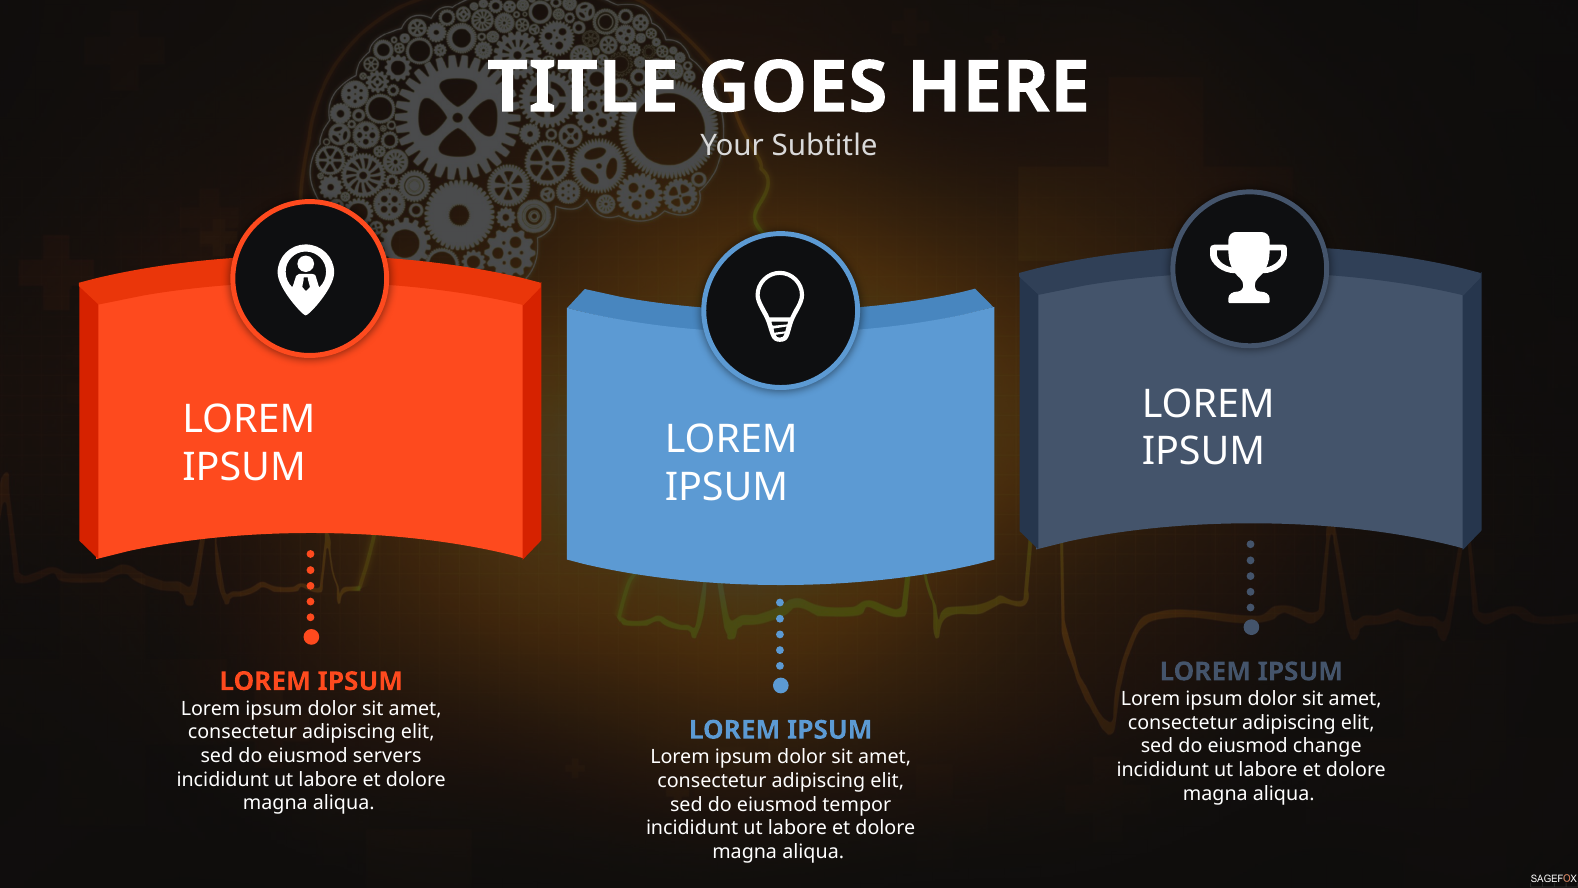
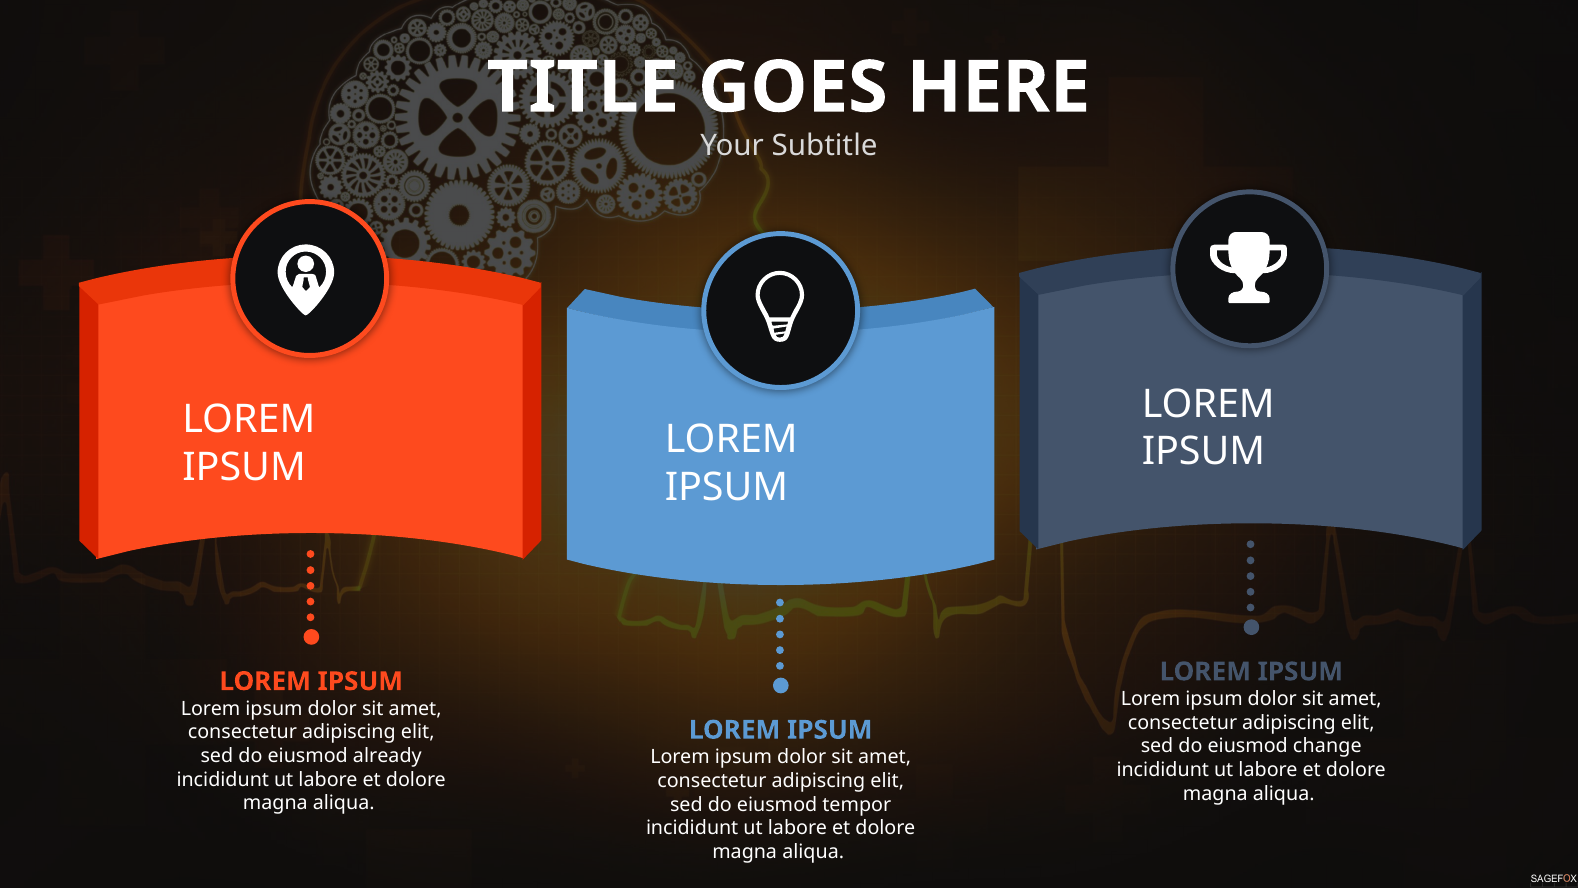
servers: servers -> already
